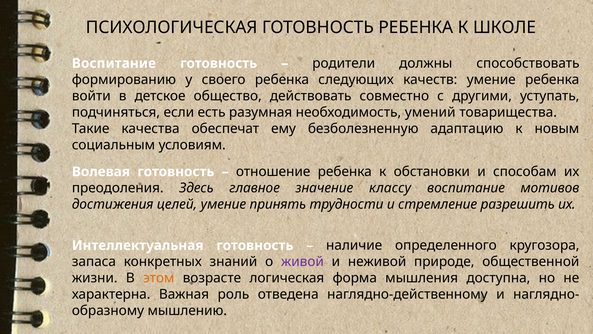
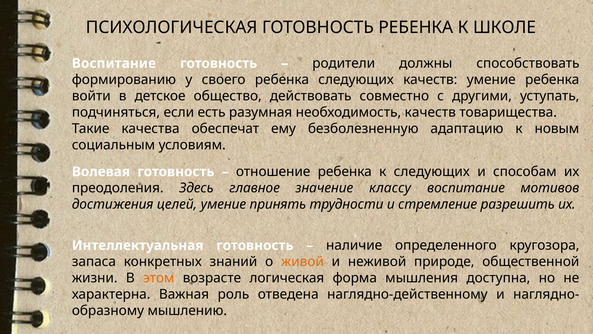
необходимость умений: умений -> качеств
к обстановки: обстановки -> следующих
живой colour: purple -> orange
